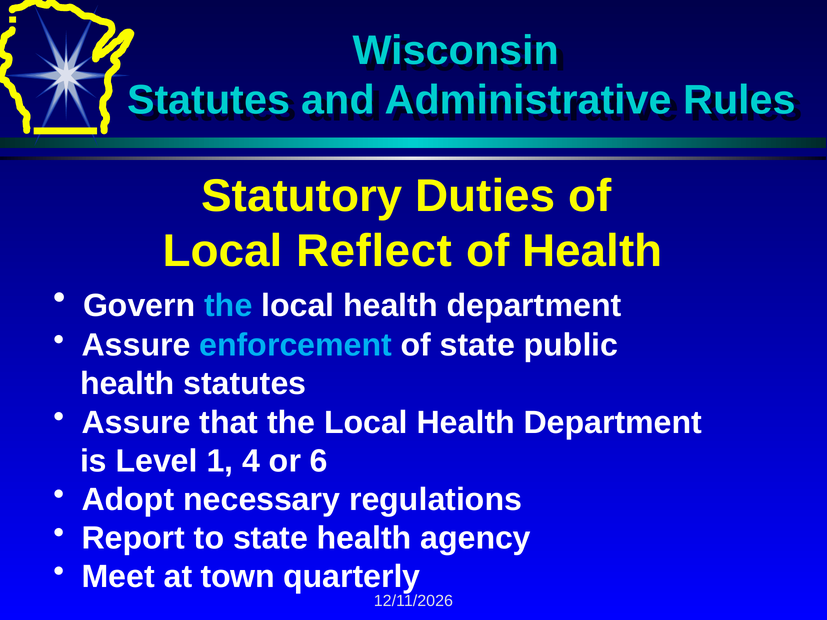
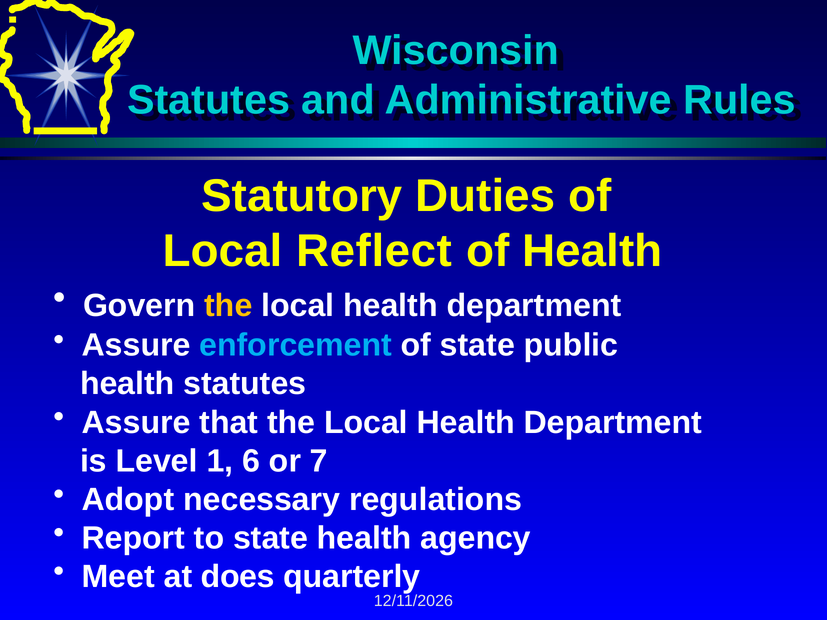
the at (228, 306) colour: light blue -> yellow
4: 4 -> 6
6: 6 -> 7
town: town -> does
